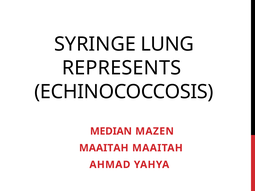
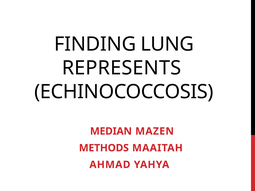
SYRINGE: SYRINGE -> FINDING
MAAITAH at (104, 148): MAAITAH -> METHODS
